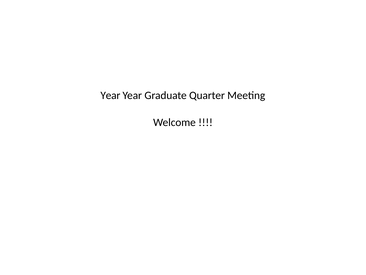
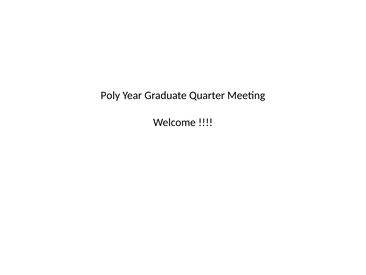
Year at (110, 95): Year -> Poly
